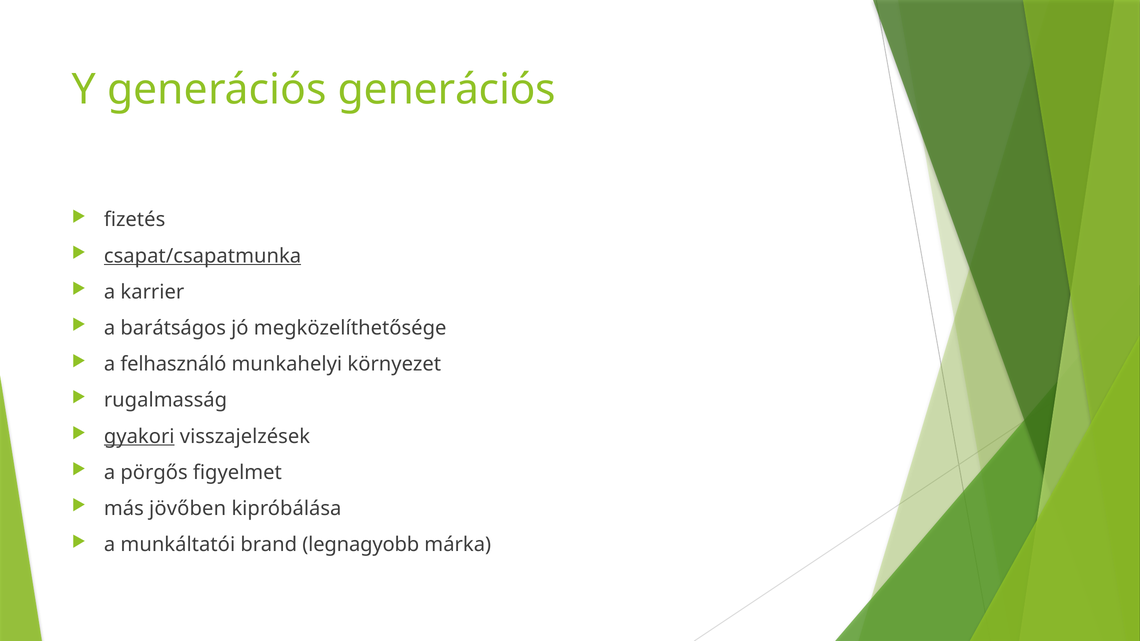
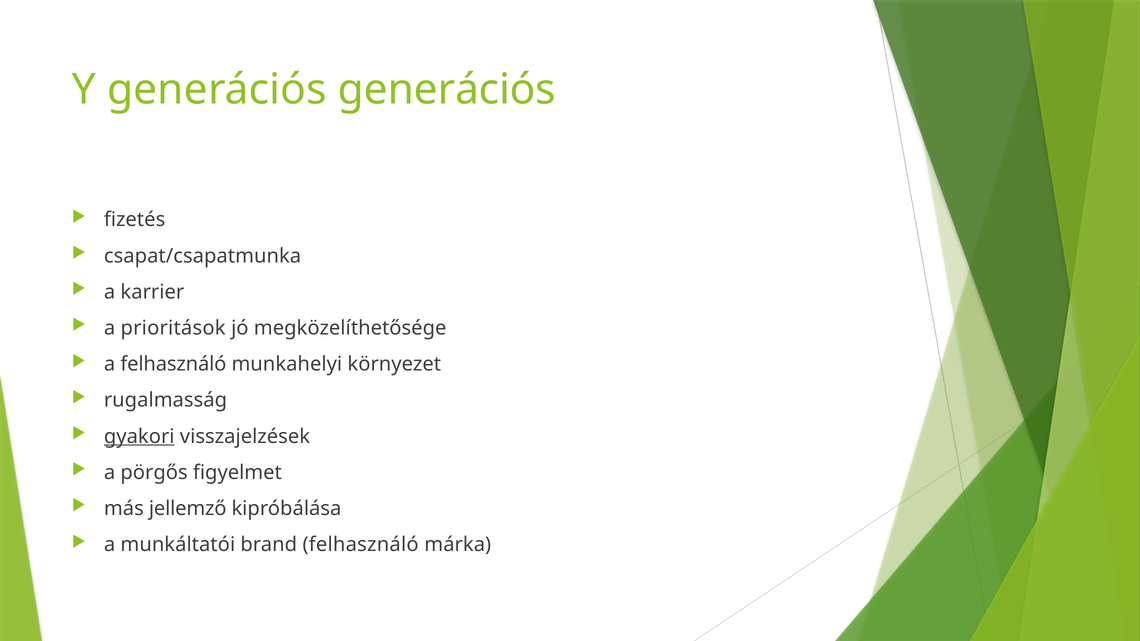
csapat/csapatmunka underline: present -> none
barátságos: barátságos -> prioritások
jövőben: jövőben -> jellemző
brand legnagyobb: legnagyobb -> felhasználó
